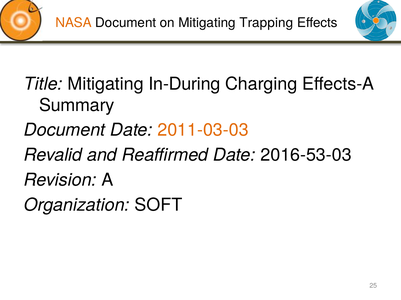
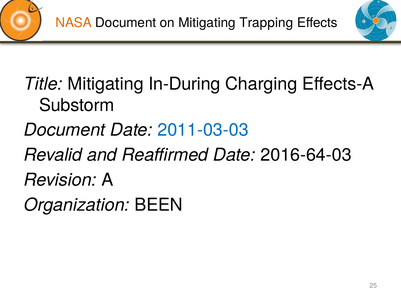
Summary: Summary -> Substorm
2011-03-03 colour: orange -> blue
2016-53-03: 2016-53-03 -> 2016-64-03
SOFT: SOFT -> BEEN
